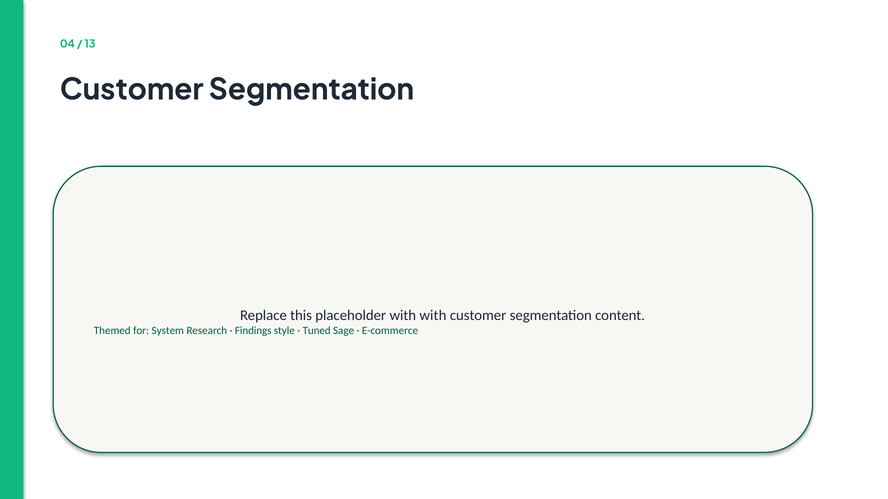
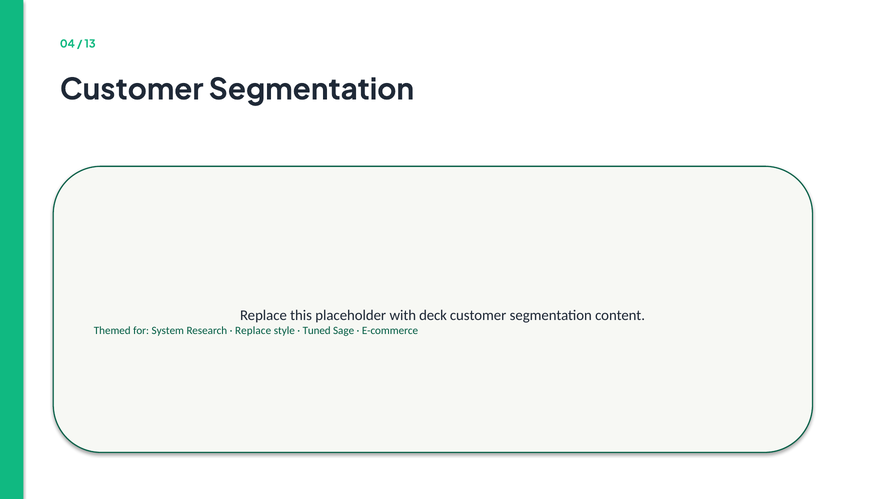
with with: with -> deck
Findings at (253, 331): Findings -> Replace
